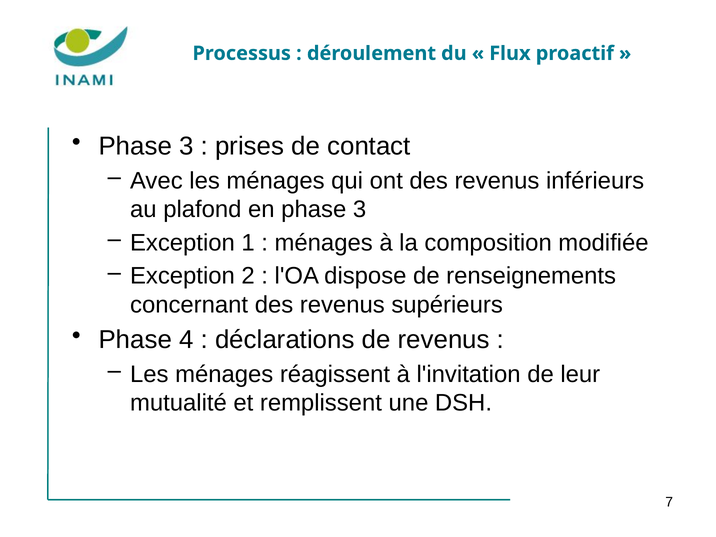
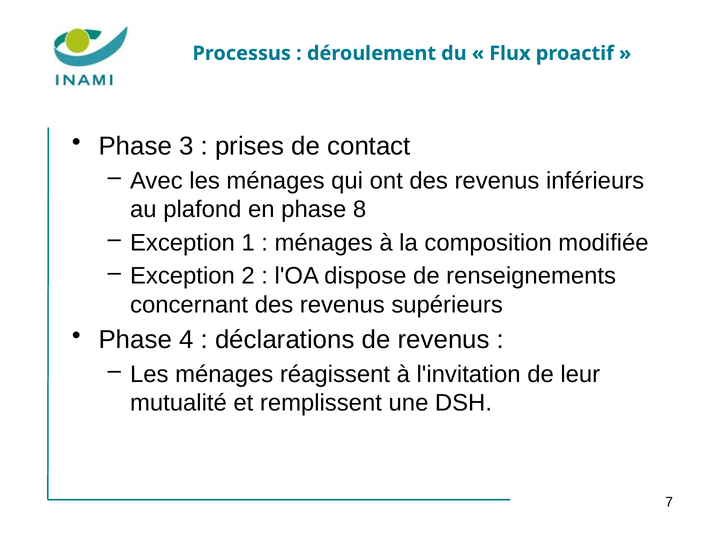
en phase 3: 3 -> 8
